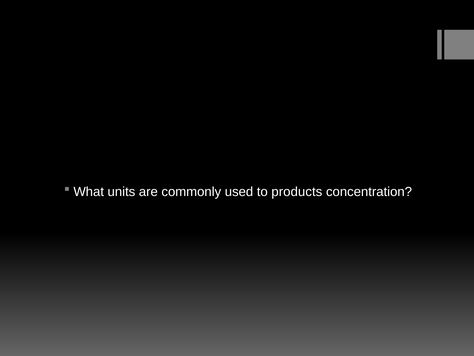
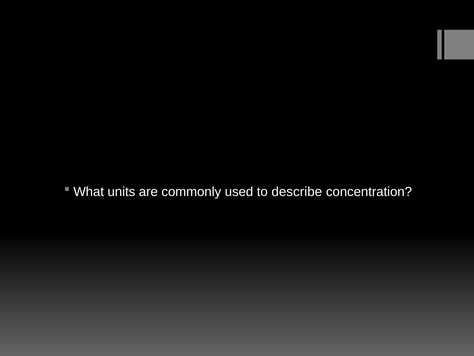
products: products -> describe
